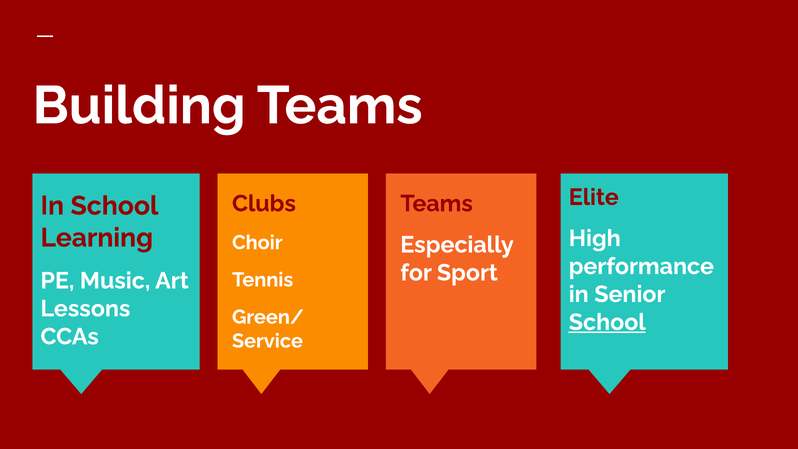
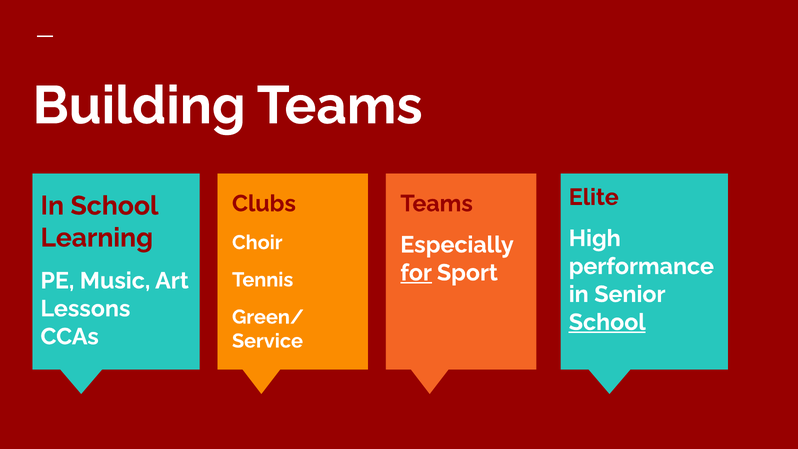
for underline: none -> present
